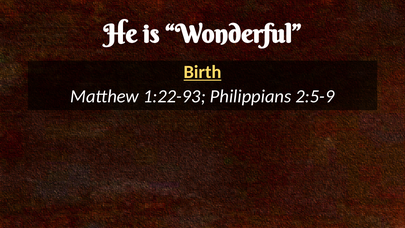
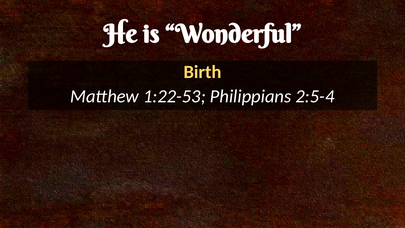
Birth underline: present -> none
1:22-93: 1:22-93 -> 1:22-53
2:5-9: 2:5-9 -> 2:5-4
